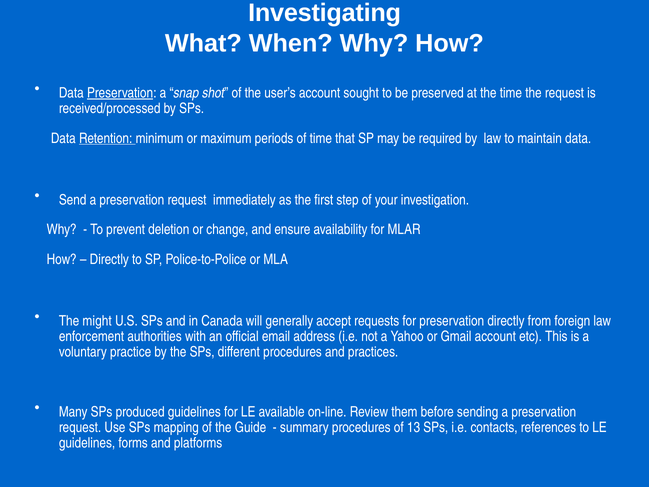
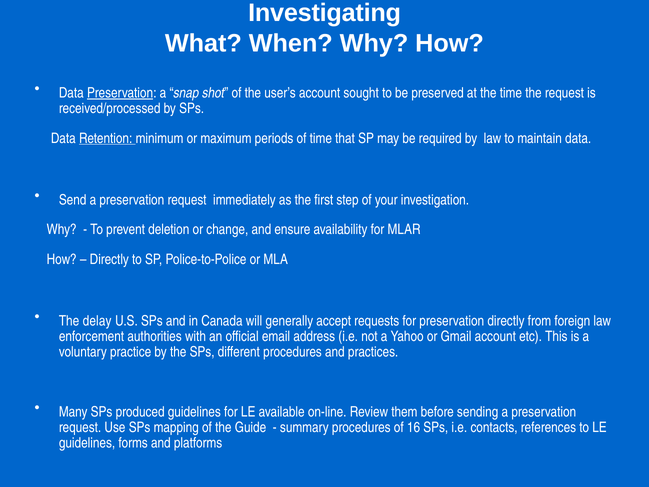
might: might -> delay
13: 13 -> 16
